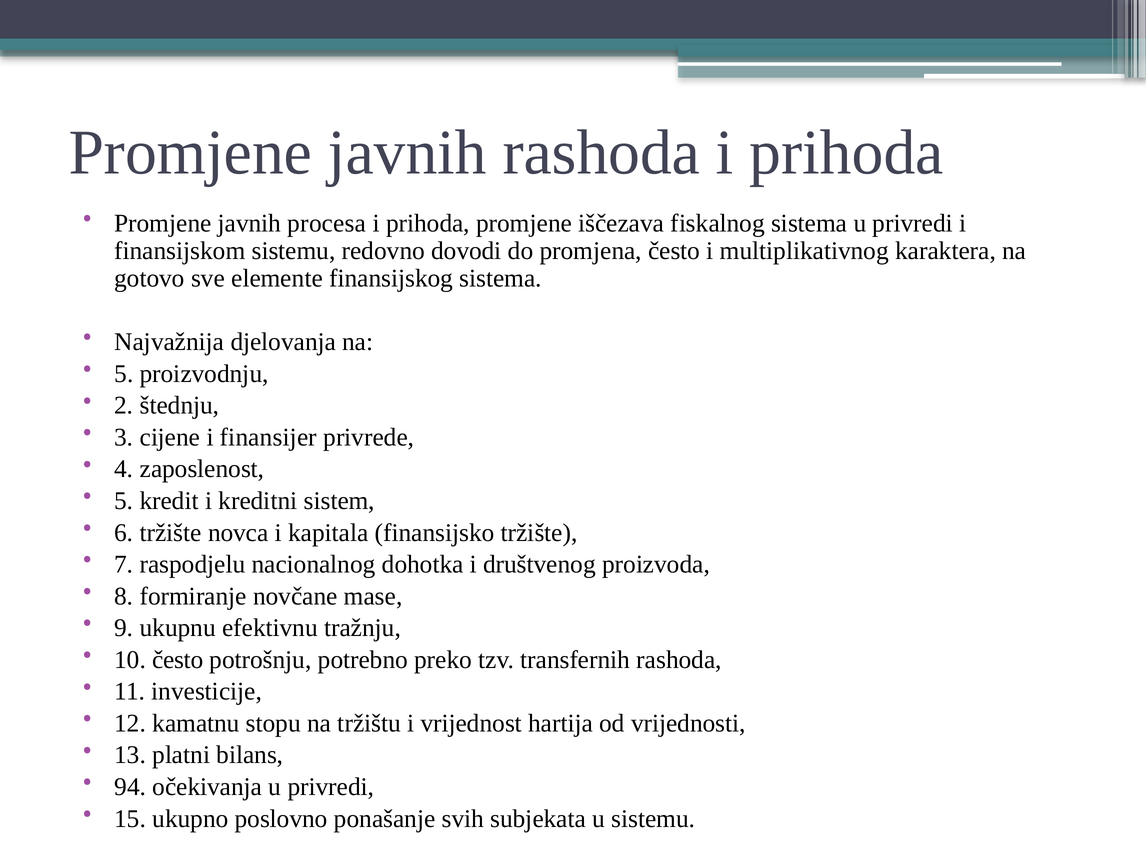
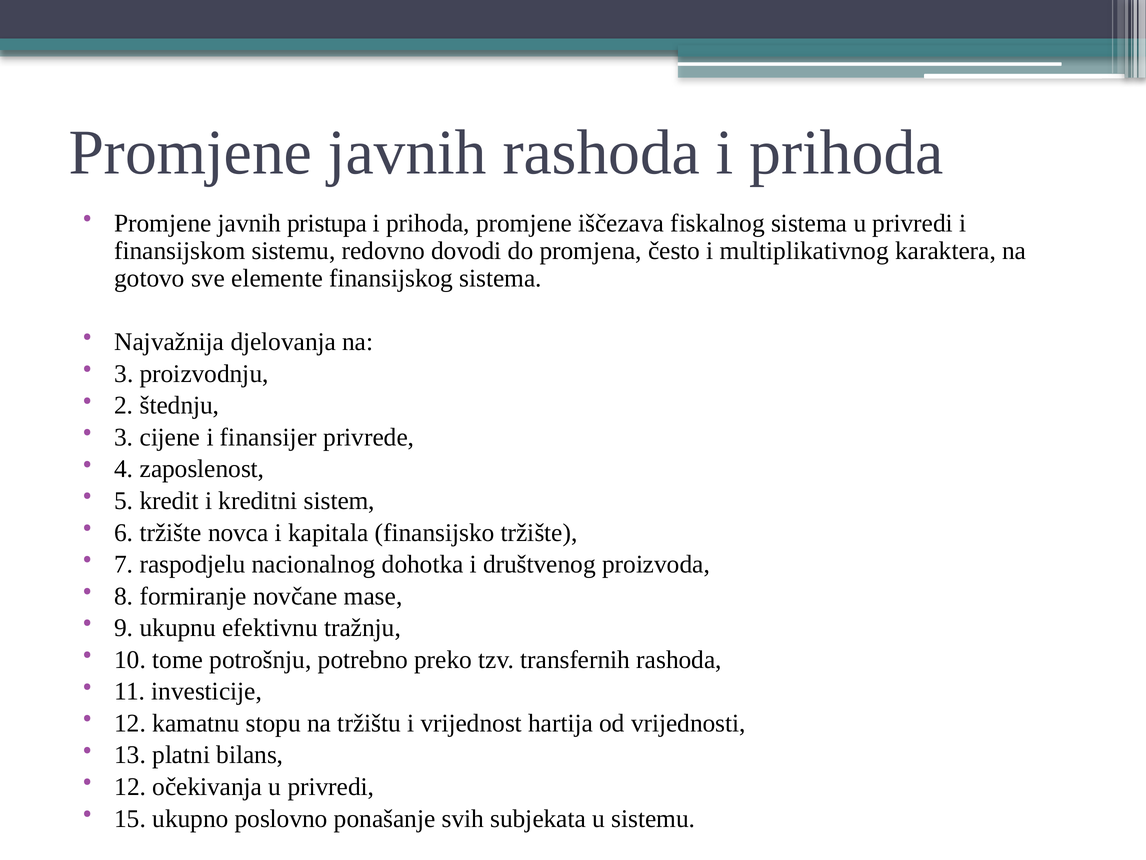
procesa: procesa -> pristupa
5 at (124, 373): 5 -> 3
10 često: često -> tome
94 at (130, 786): 94 -> 12
